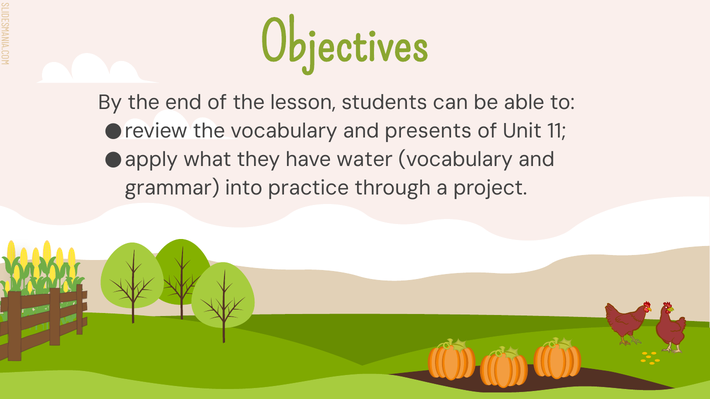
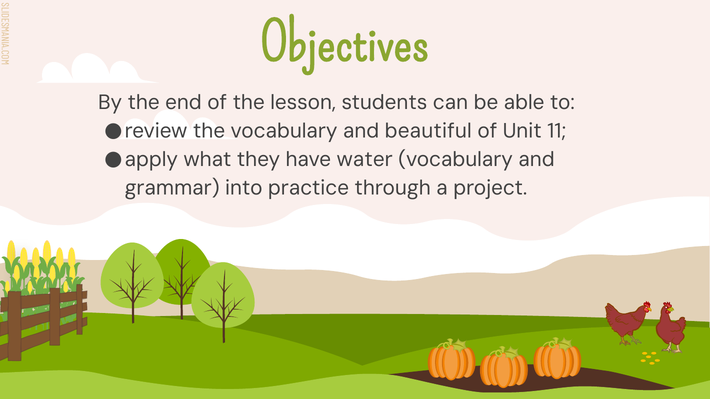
presents: presents -> beautiful
